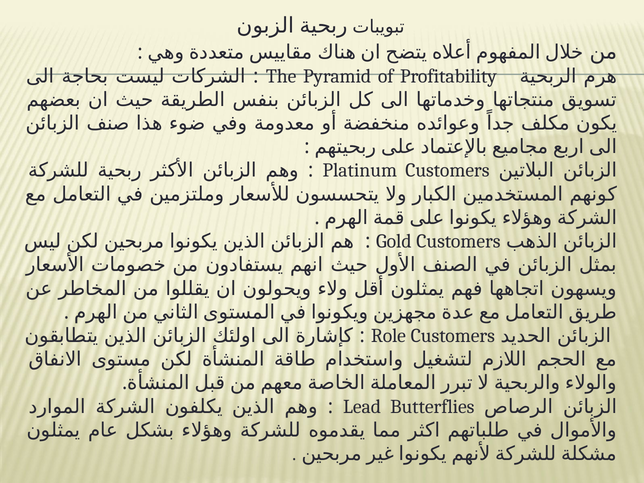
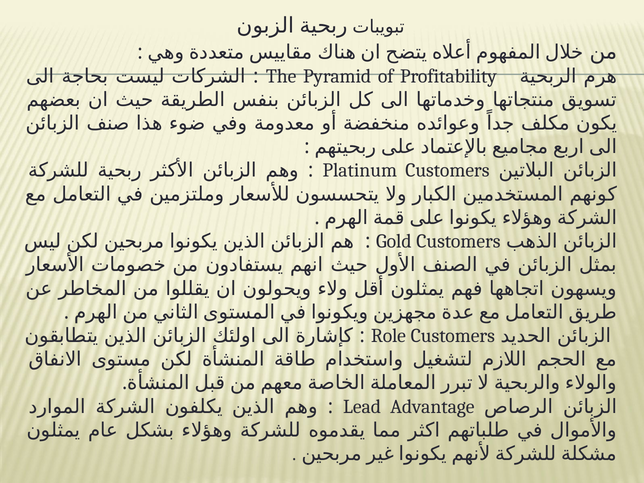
Butterflies: Butterflies -> Advantage
